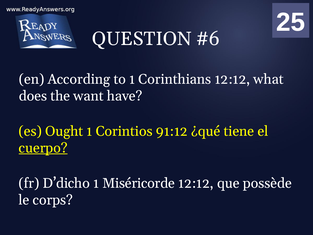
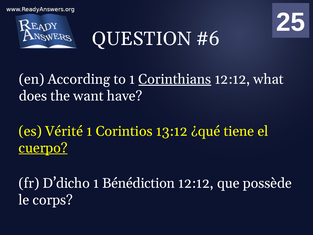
Corinthians underline: none -> present
Ought: Ought -> Vérité
91:12: 91:12 -> 13:12
Miséricorde: Miséricorde -> Bénédiction
